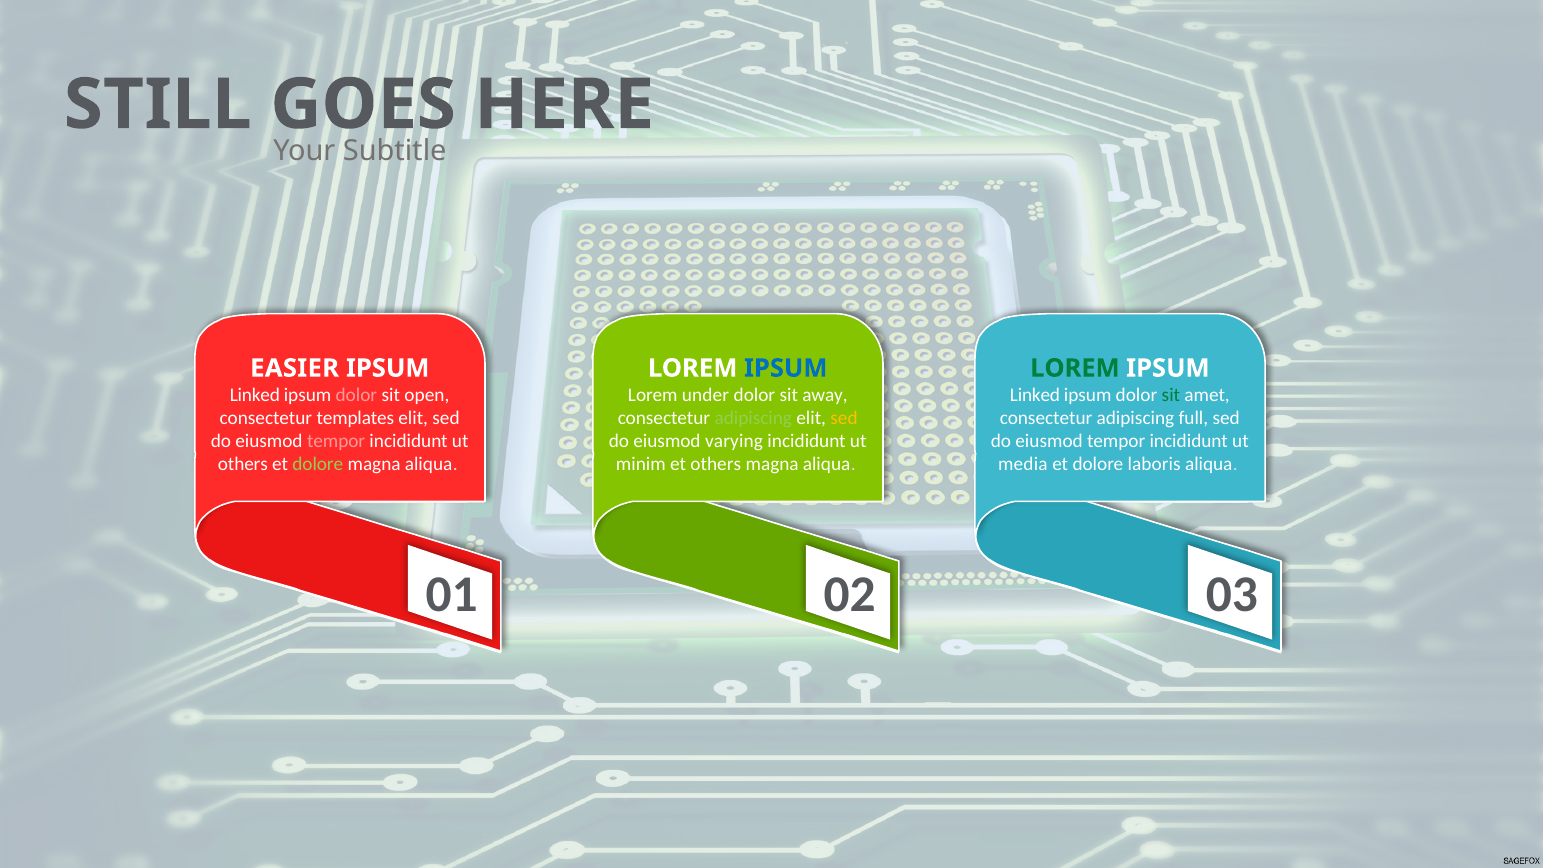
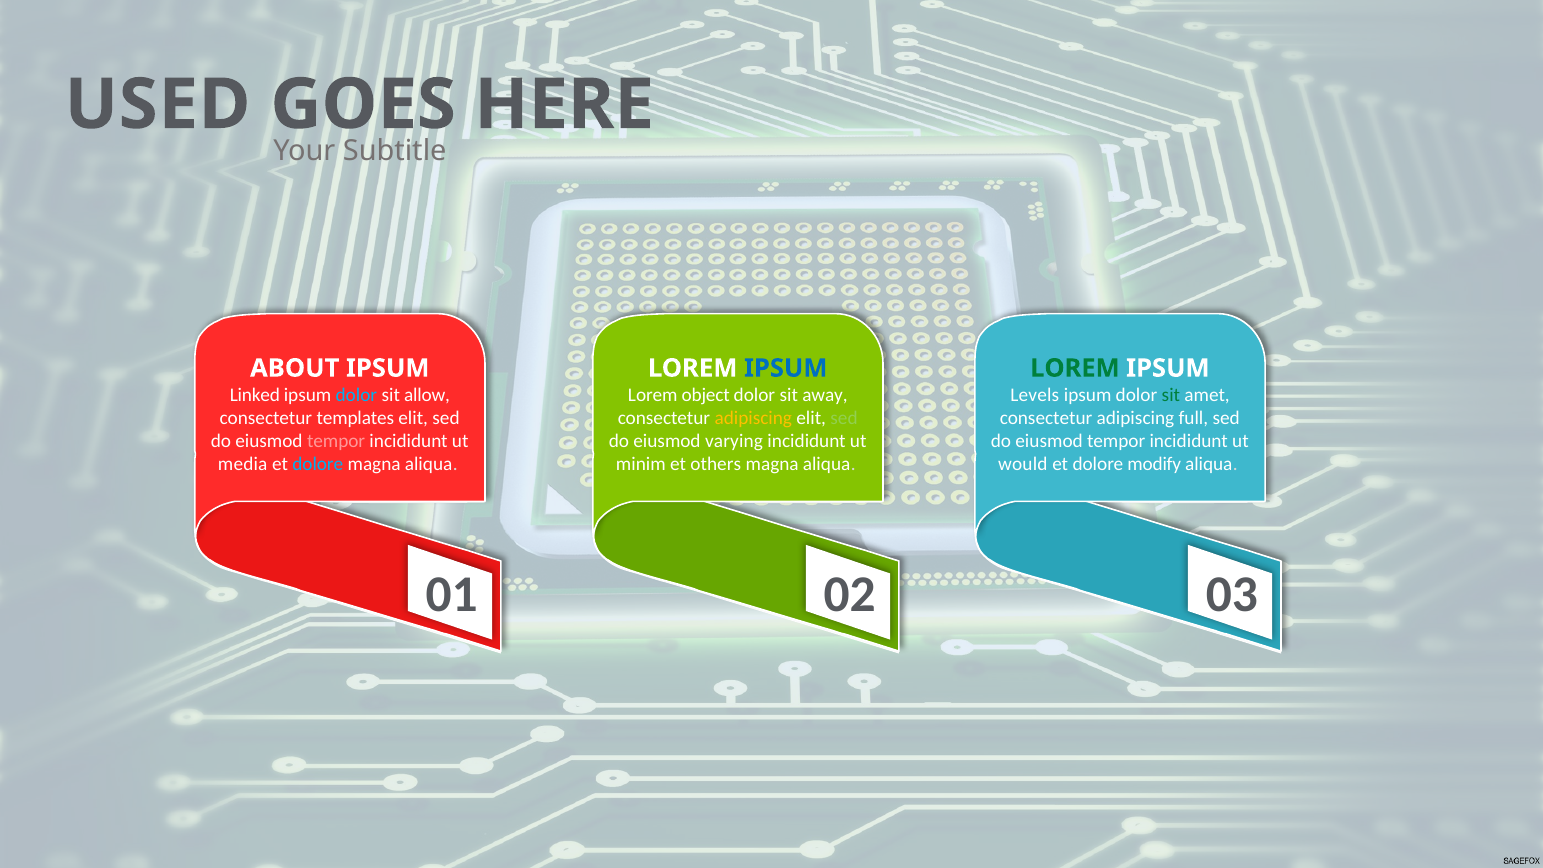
STILL: STILL -> USED
EASIER: EASIER -> ABOUT
dolor at (356, 395) colour: pink -> light blue
open: open -> allow
under: under -> object
Linked at (1035, 395): Linked -> Levels
adipiscing at (753, 418) colour: light green -> yellow
sed at (844, 418) colour: yellow -> light green
others at (243, 464): others -> media
dolore at (318, 464) colour: light green -> light blue
media: media -> would
laboris: laboris -> modify
